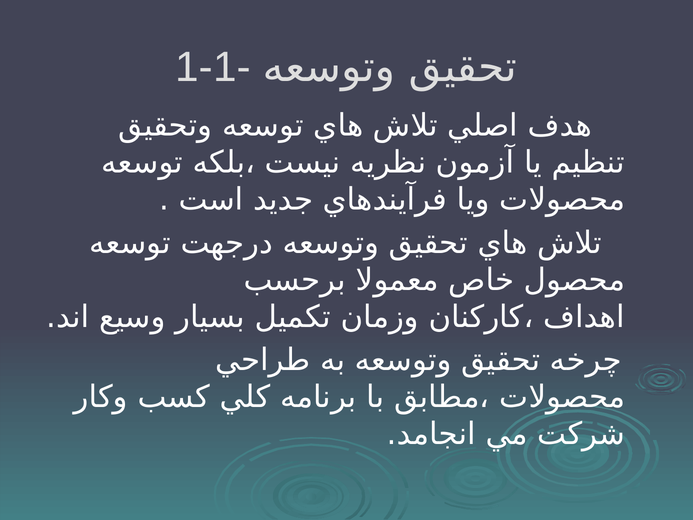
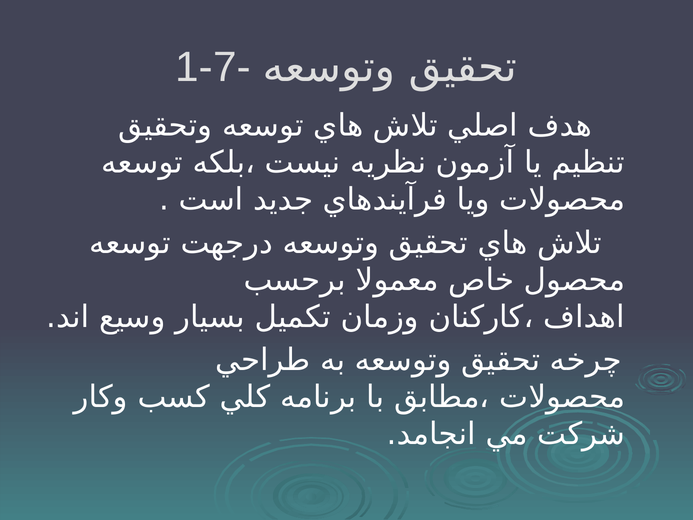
1-1-: 1-1- -> 1-7-
